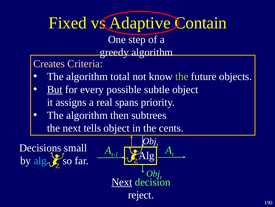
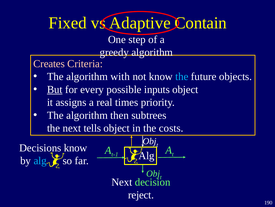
total: total -> with
the at (182, 76) colour: light green -> light blue
subtle: subtle -> inputs
spans: spans -> times
cents: cents -> costs
Decisions small: small -> know
Next at (122, 181) underline: present -> none
